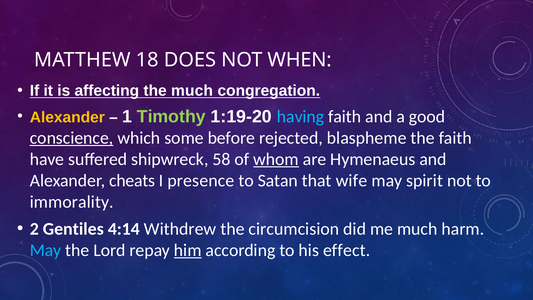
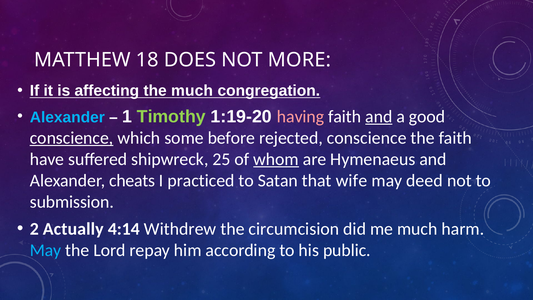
WHEN: WHEN -> MORE
Alexander at (67, 117) colour: yellow -> light blue
having colour: light blue -> pink
and at (379, 116) underline: none -> present
rejected blaspheme: blaspheme -> conscience
58: 58 -> 25
presence: presence -> practiced
spirit: spirit -> deed
immorality: immorality -> submission
Gentiles: Gentiles -> Actually
him underline: present -> none
effect: effect -> public
